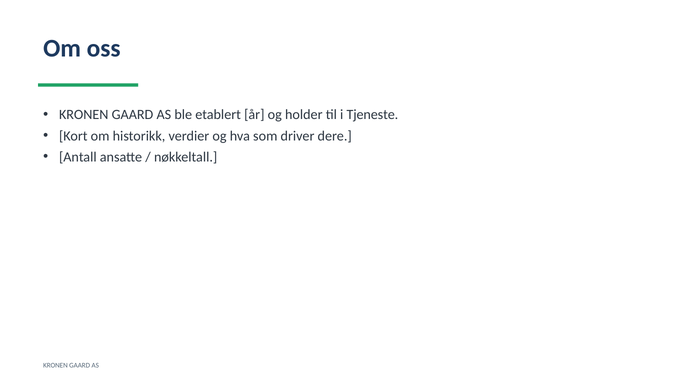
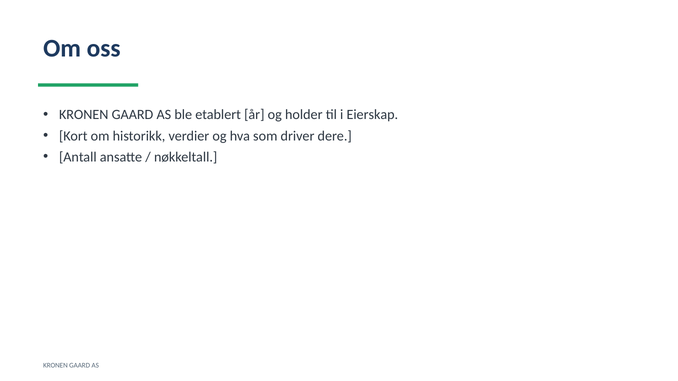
Tjeneste: Tjeneste -> Eierskap
